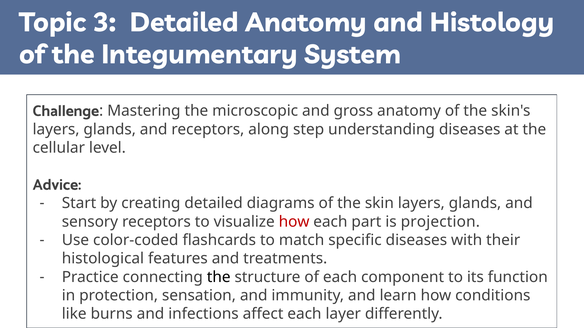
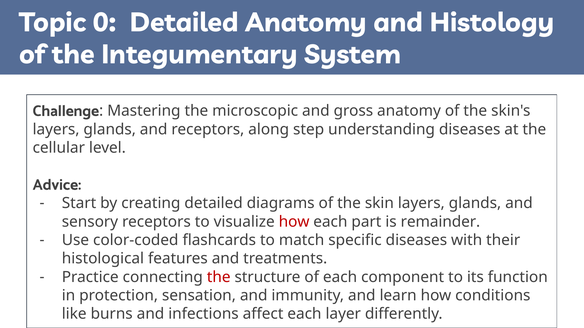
3: 3 -> 0
projection: projection -> remainder
the at (219, 277) colour: black -> red
